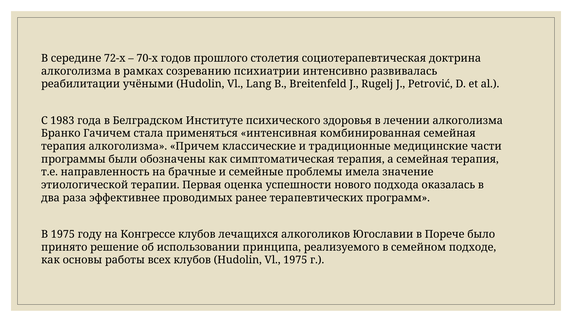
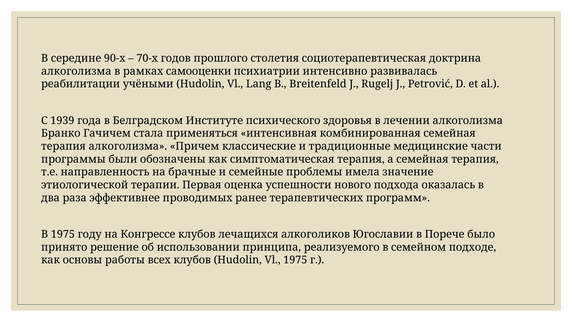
72-х: 72-х -> 90-х
созреванию: созреванию -> самооценки
1983: 1983 -> 1939
